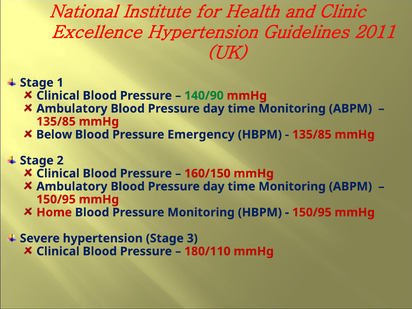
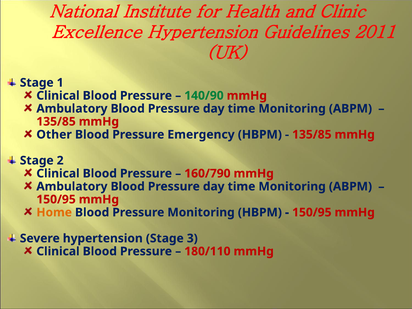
Below: Below -> Other
160/150: 160/150 -> 160/790
Home colour: red -> orange
